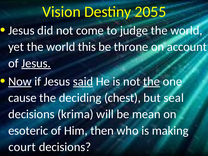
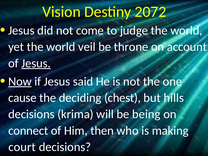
2055: 2055 -> 2072
this: this -> veil
said underline: present -> none
the at (152, 81) underline: present -> none
seal: seal -> hills
mean: mean -> being
esoteric: esoteric -> connect
